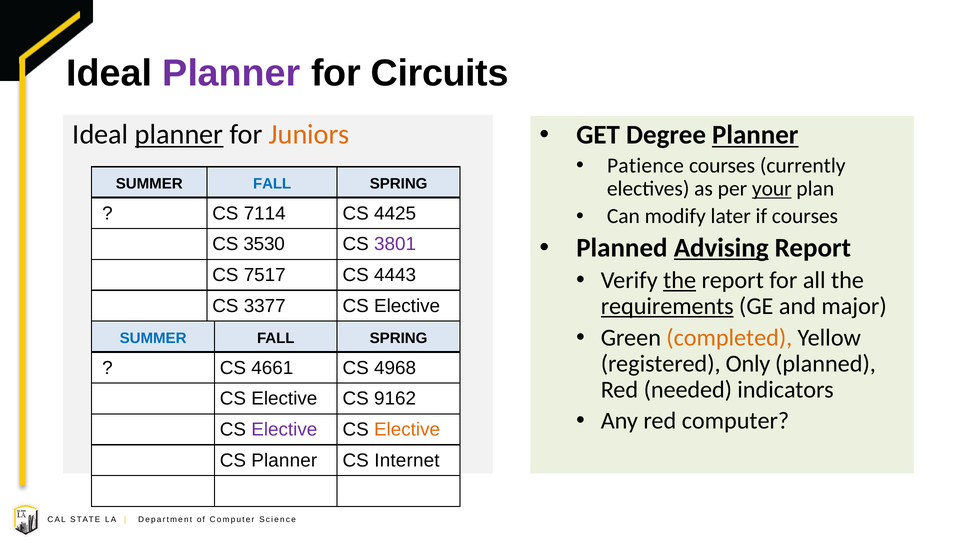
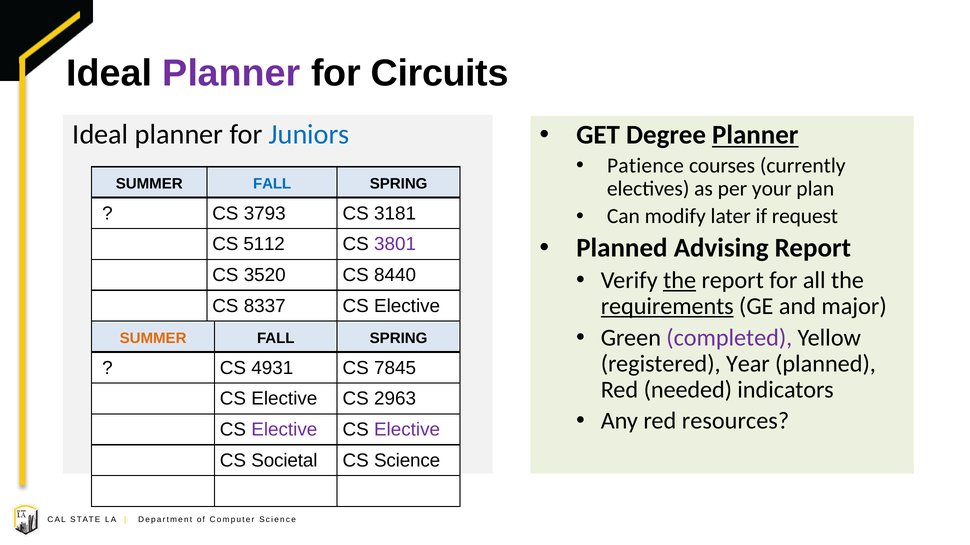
planner at (179, 135) underline: present -> none
Juniors colour: orange -> blue
your underline: present -> none
7114: 7114 -> 3793
4425: 4425 -> 3181
if courses: courses -> request
Advising underline: present -> none
3530: 3530 -> 5112
7517: 7517 -> 3520
4443: 4443 -> 8440
3377: 3377 -> 8337
completed colour: orange -> purple
SUMMER at (153, 339) colour: blue -> orange
Only: Only -> Year
4661: 4661 -> 4931
4968: 4968 -> 7845
9162: 9162 -> 2963
red computer: computer -> resources
Elective at (407, 430) colour: orange -> purple
CS Planner: Planner -> Societal
CS Internet: Internet -> Science
